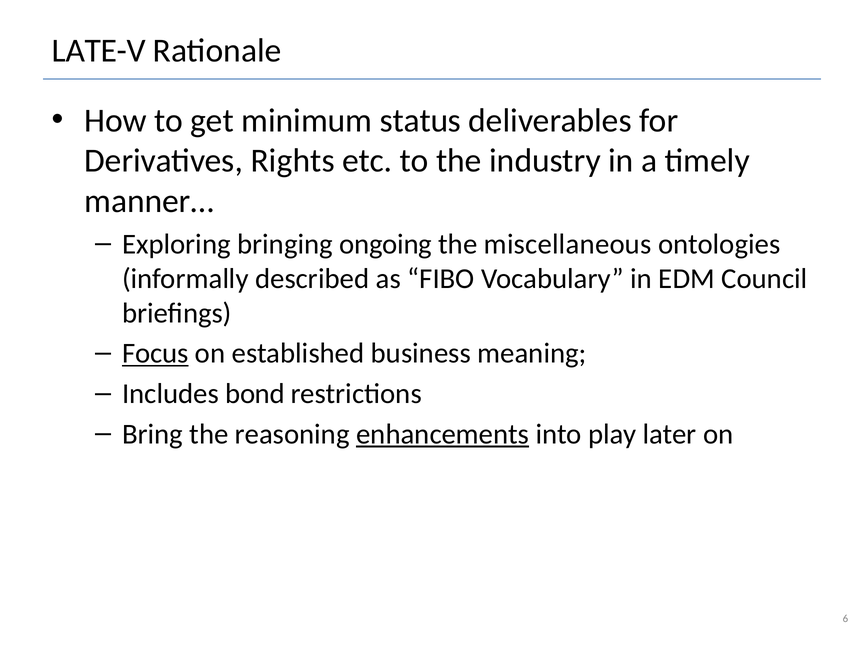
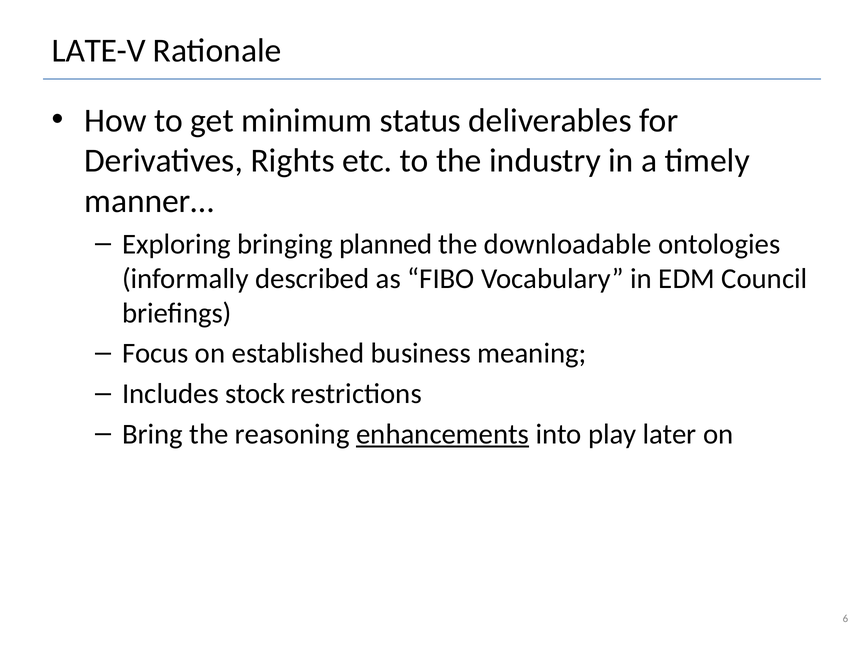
ongoing: ongoing -> planned
miscellaneous: miscellaneous -> downloadable
Focus underline: present -> none
bond: bond -> stock
